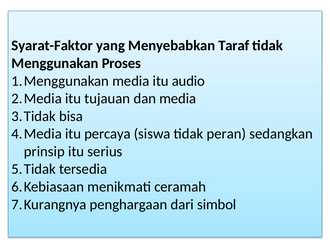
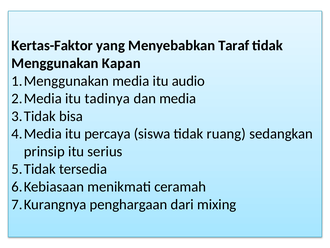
Syarat-Faktor: Syarat-Faktor -> Kertas-Faktor
Proses: Proses -> Kapan
tujauan: tujauan -> tadinya
peran: peran -> ruang
simbol: simbol -> mixing
